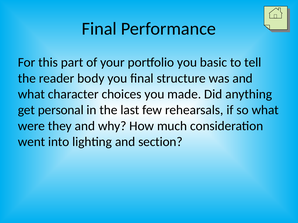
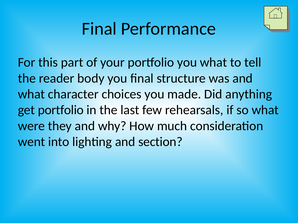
you basic: basic -> what
get personal: personal -> portfolio
